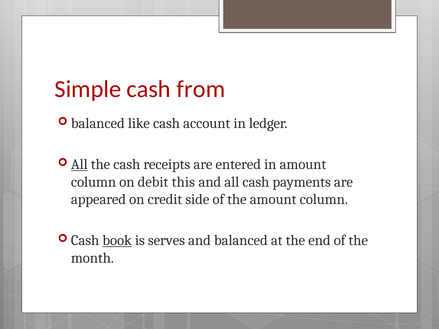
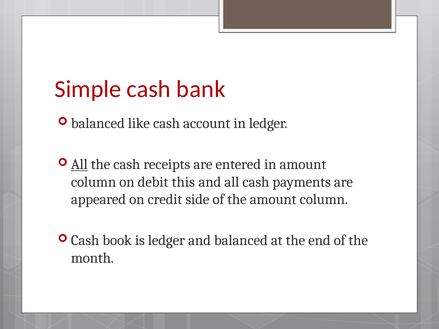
from: from -> bank
book underline: present -> none
is serves: serves -> ledger
